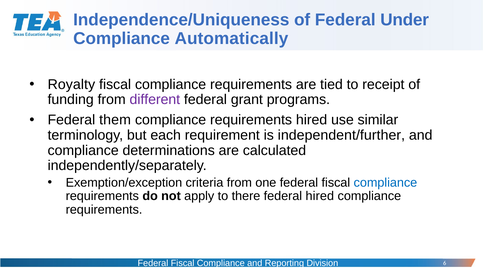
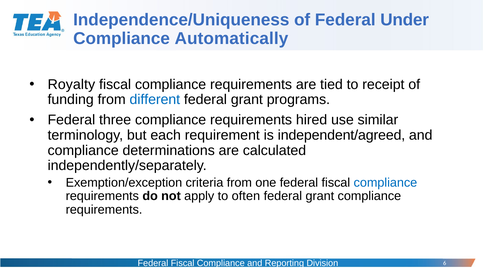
different colour: purple -> blue
them: them -> three
independent/further: independent/further -> independent/agreed
there: there -> often
hired at (320, 196): hired -> grant
